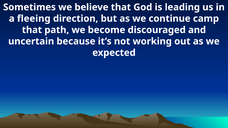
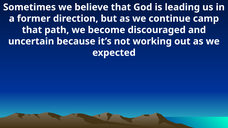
fleeing: fleeing -> former
